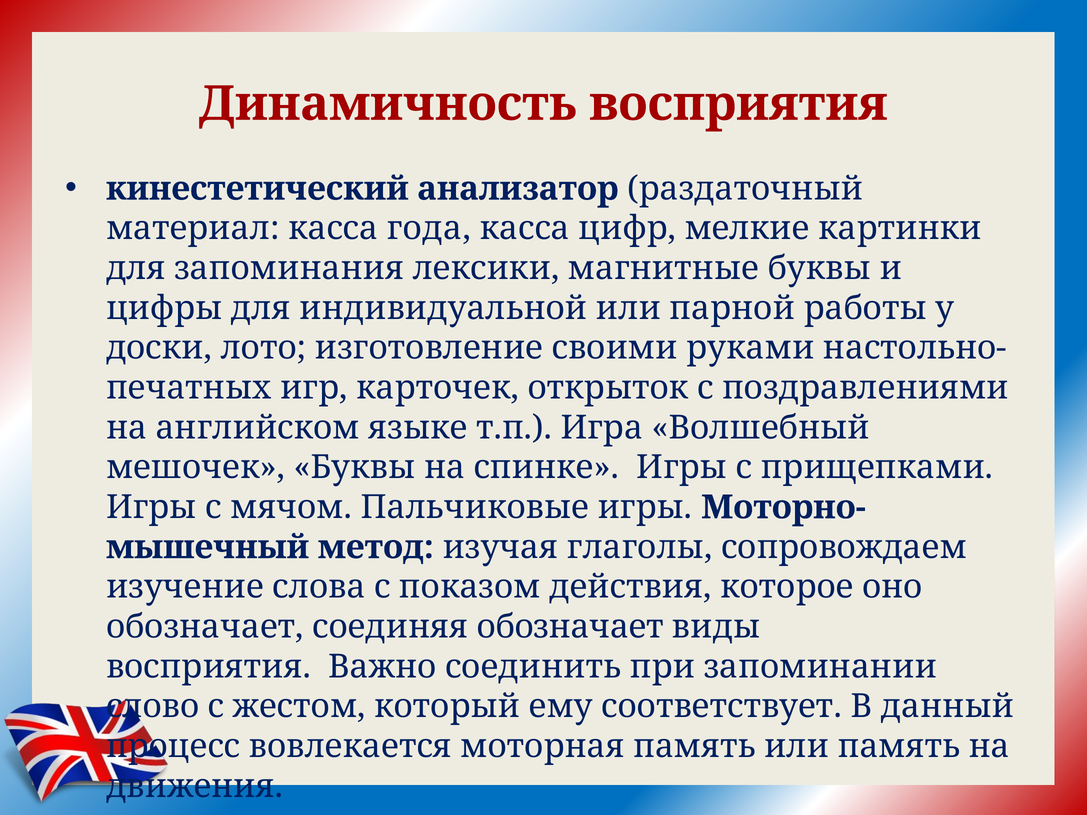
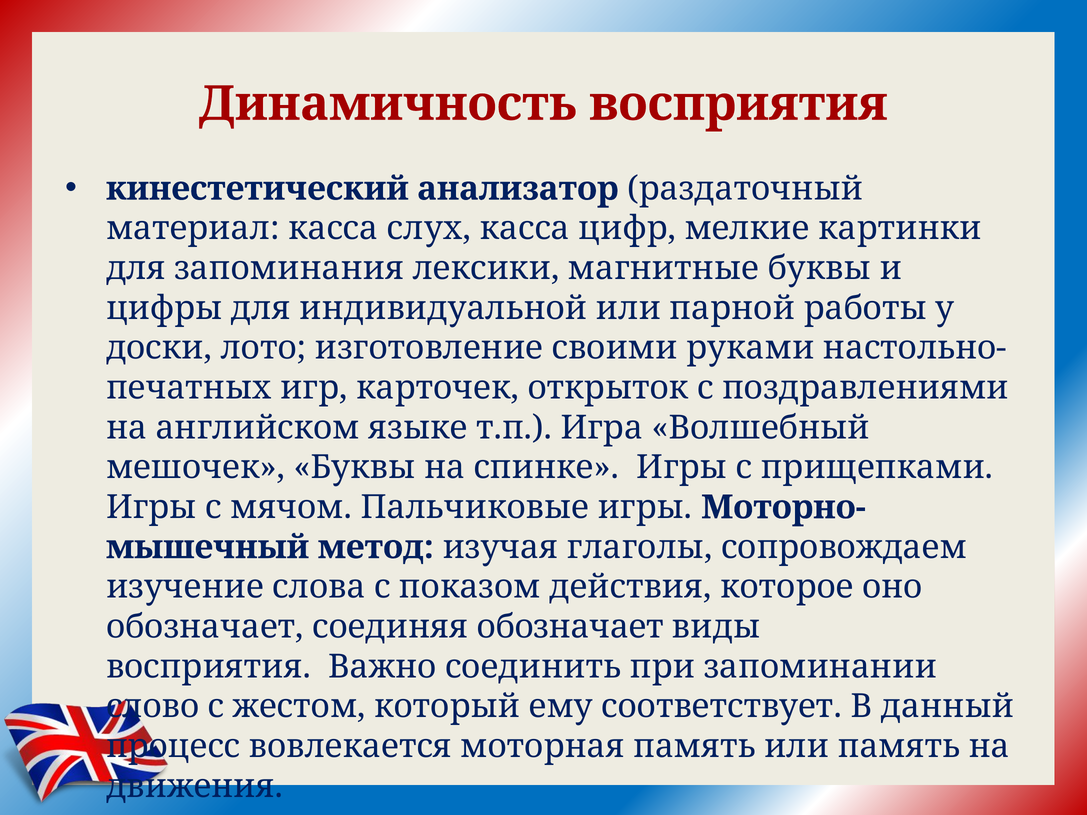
года: года -> слух
